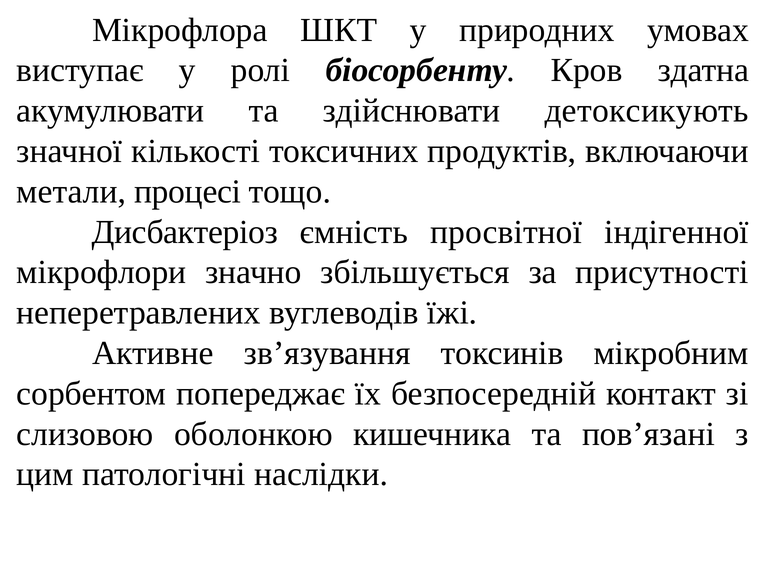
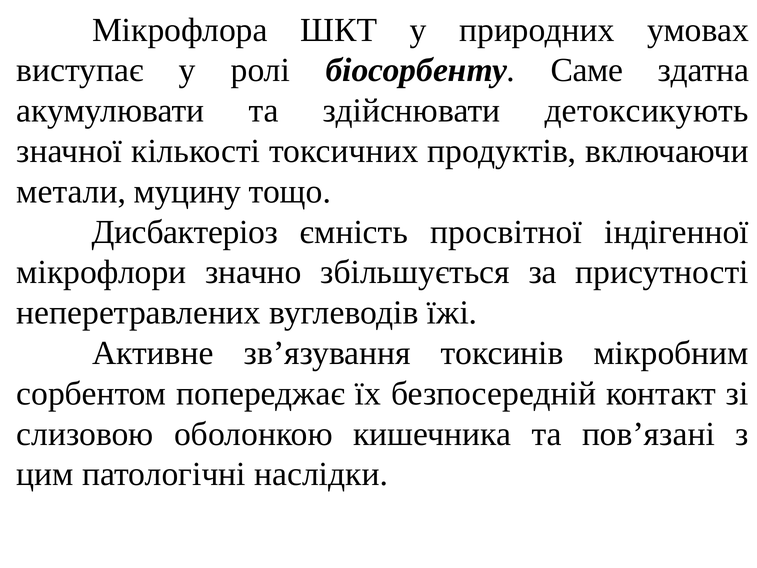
Кров: Кров -> Саме
процесі: процесі -> муцину
